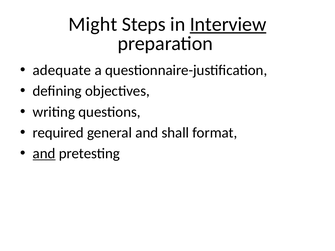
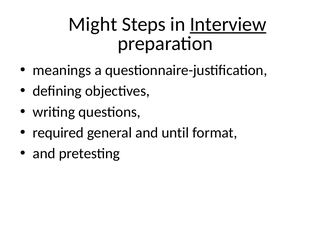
adequate: adequate -> meanings
shall: shall -> until
and at (44, 154) underline: present -> none
